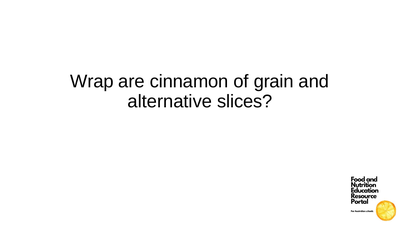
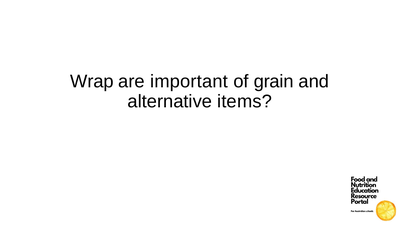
cinnamon: cinnamon -> important
slices: slices -> items
